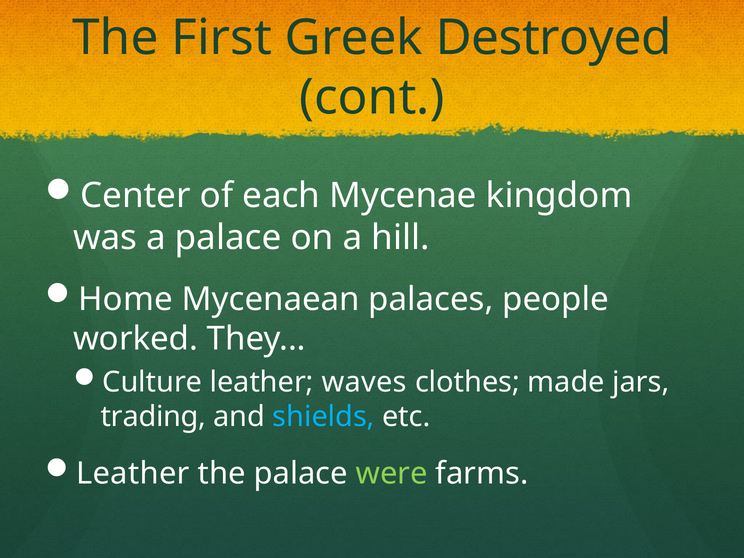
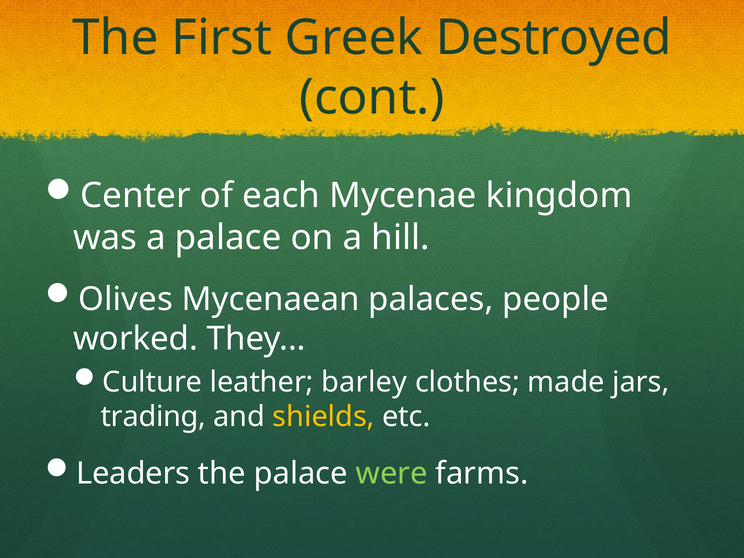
Home: Home -> Olives
waves: waves -> barley
shields colour: light blue -> yellow
Leather at (133, 474): Leather -> Leaders
